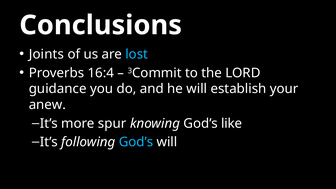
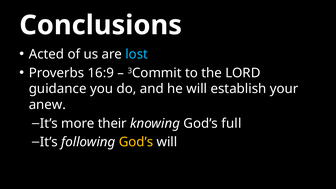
Joints: Joints -> Acted
16:4: 16:4 -> 16:9
spur: spur -> their
like: like -> full
God’s at (136, 142) colour: light blue -> yellow
